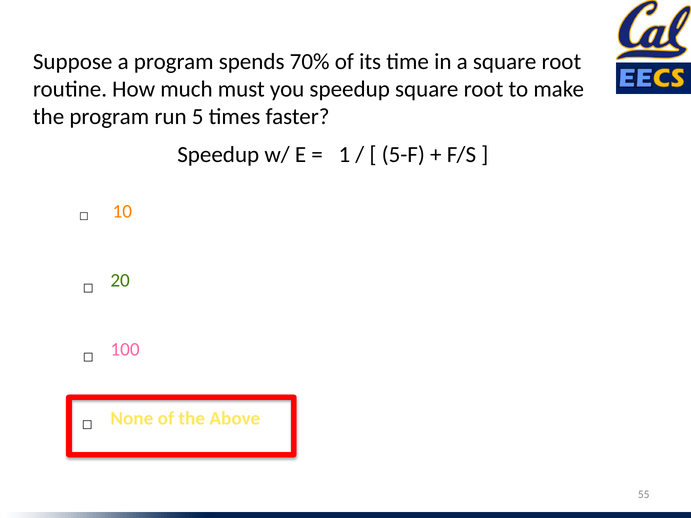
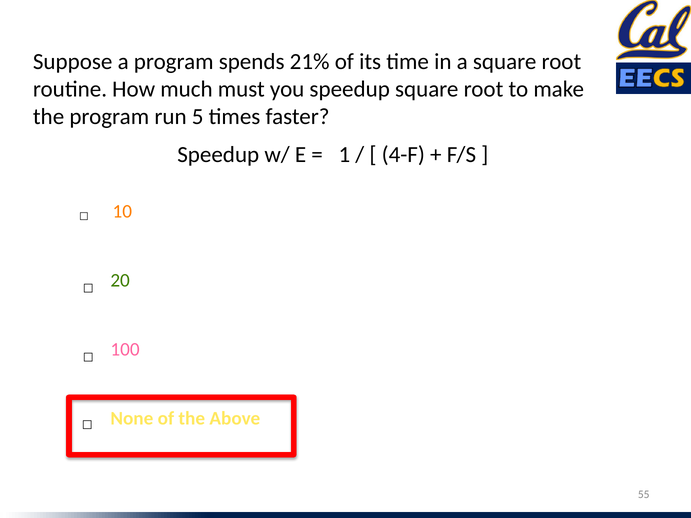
70%: 70% -> 21%
5-F: 5-F -> 4-F
